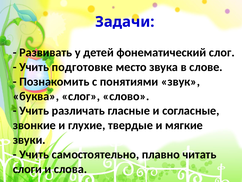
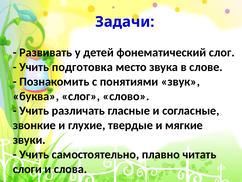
подготовке: подготовке -> подготовка
